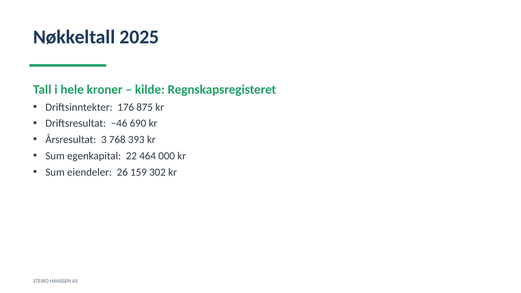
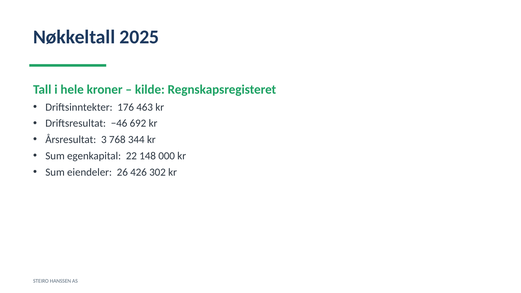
875: 875 -> 463
690: 690 -> 692
393: 393 -> 344
464: 464 -> 148
159: 159 -> 426
